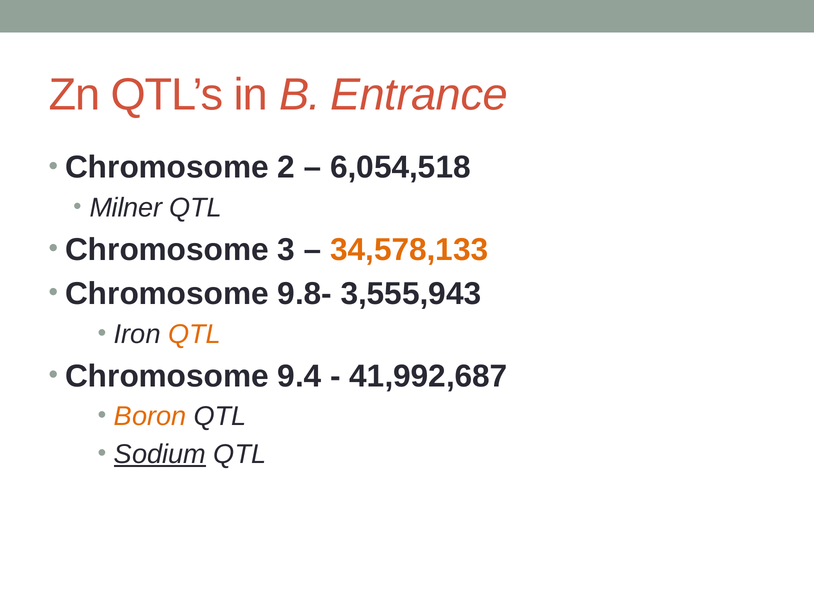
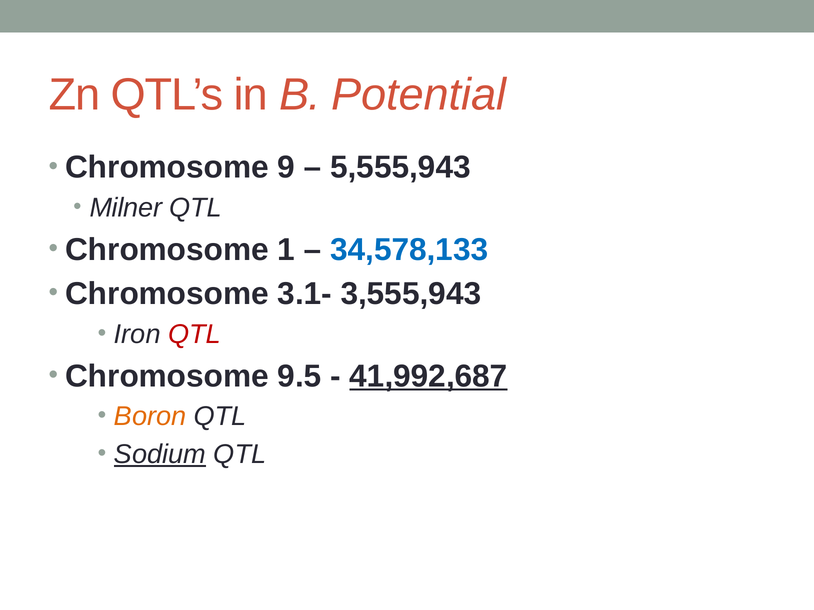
Entrance: Entrance -> Potential
2: 2 -> 9
6,054,518: 6,054,518 -> 5,555,943
3: 3 -> 1
34,578,133 colour: orange -> blue
9.8-: 9.8- -> 3.1-
QTL at (195, 335) colour: orange -> red
9.4: 9.4 -> 9.5
41,992,687 underline: none -> present
